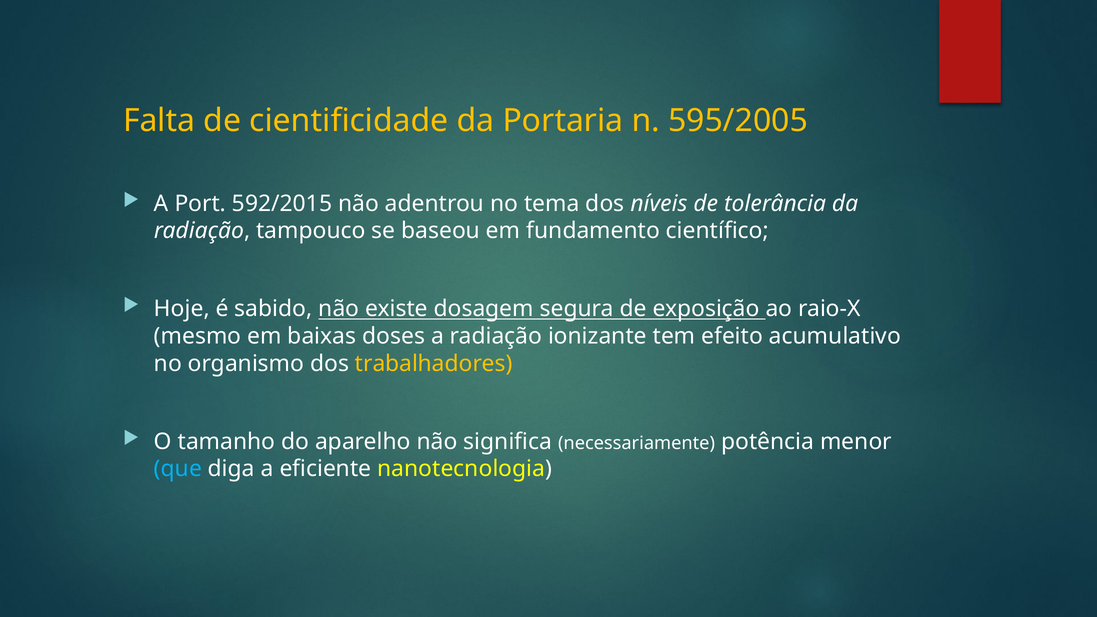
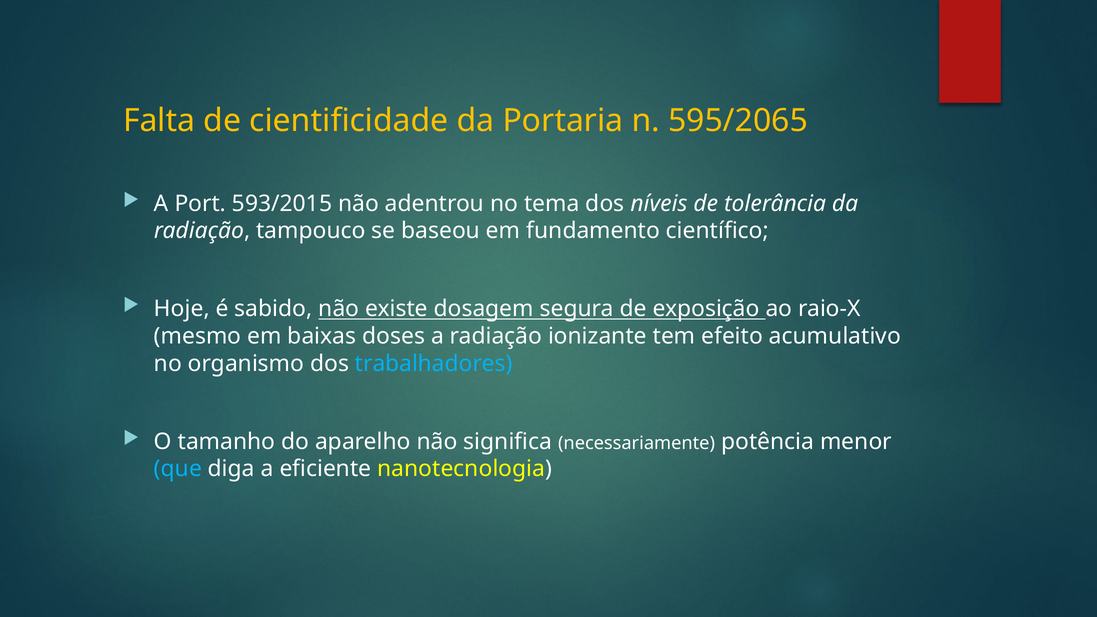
595/2005: 595/2005 -> 595/2065
592/2015: 592/2015 -> 593/2015
trabalhadores colour: yellow -> light blue
